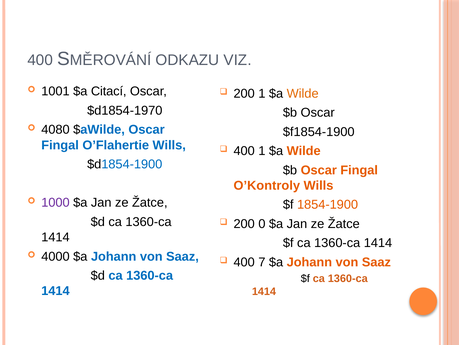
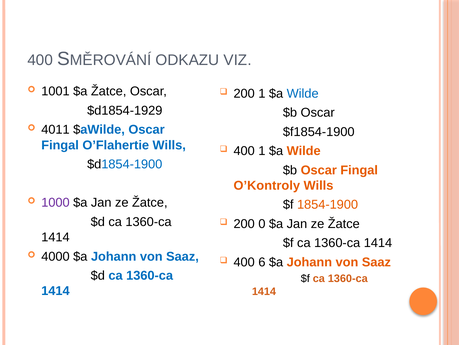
$a Citací: Citací -> Žatce
Wilde at (303, 93) colour: orange -> blue
$d1854-1970: $d1854-1970 -> $d1854-1929
4080: 4080 -> 4011
7: 7 -> 6
